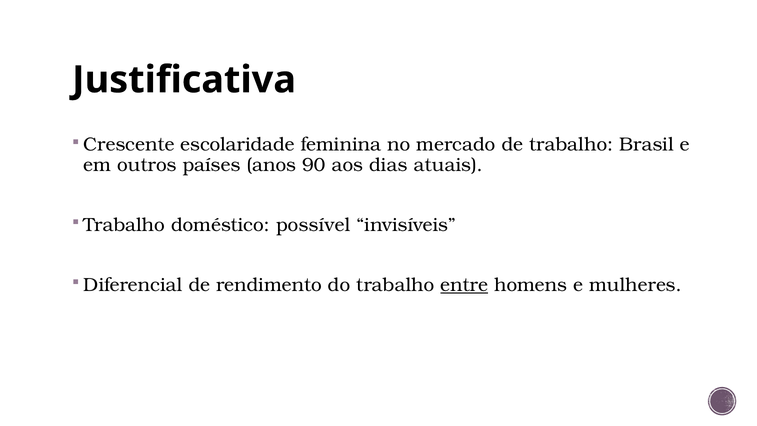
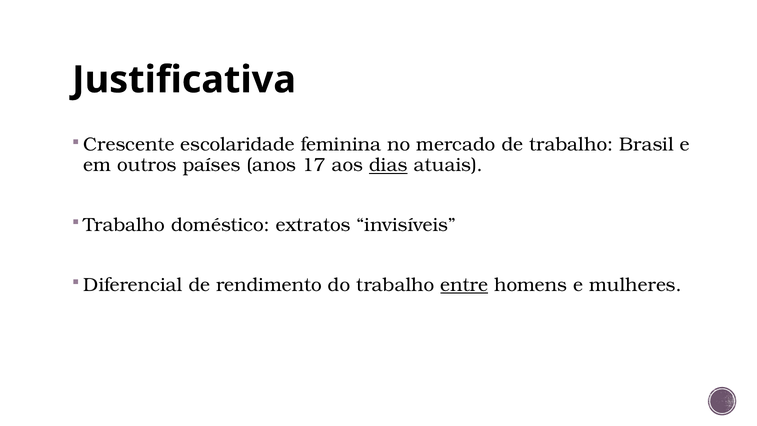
90: 90 -> 17
dias underline: none -> present
possível: possível -> extratos
